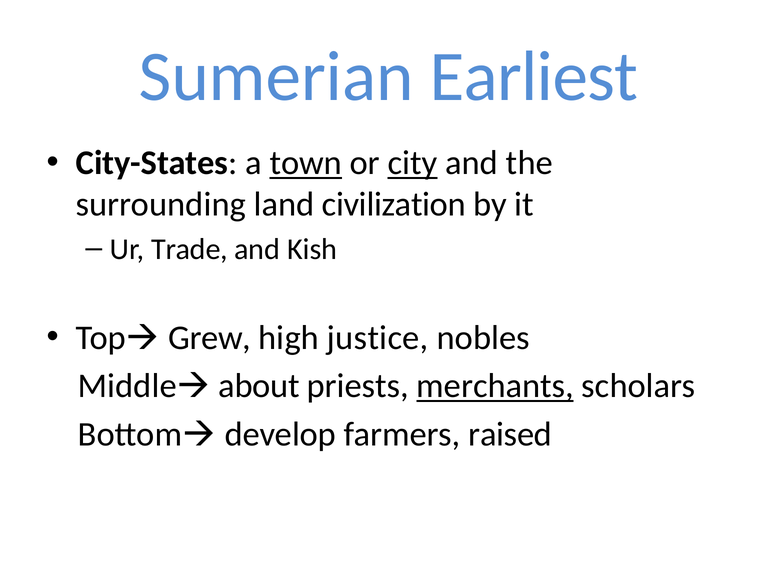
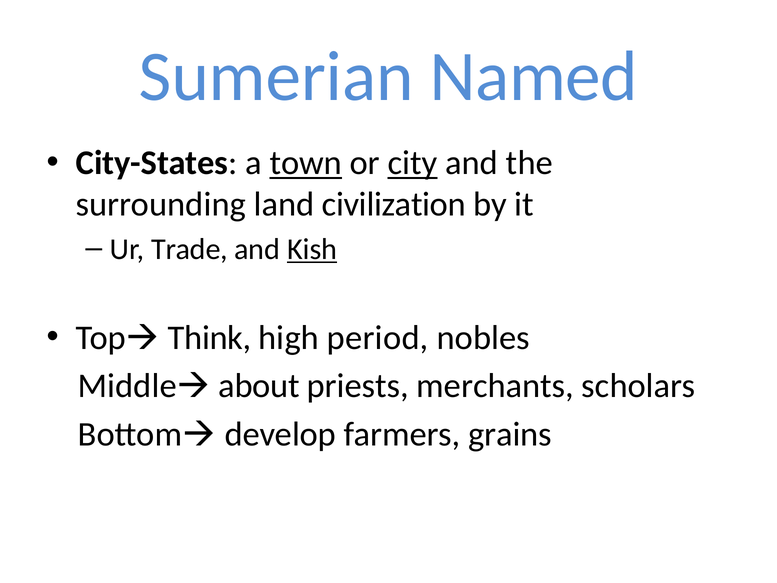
Earliest: Earliest -> Named
Kish underline: none -> present
Grew: Grew -> Think
justice: justice -> period
merchants underline: present -> none
raised: raised -> grains
